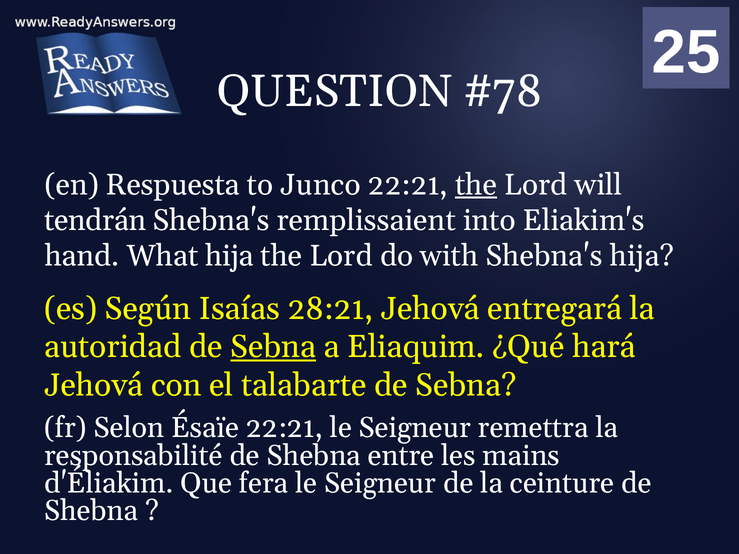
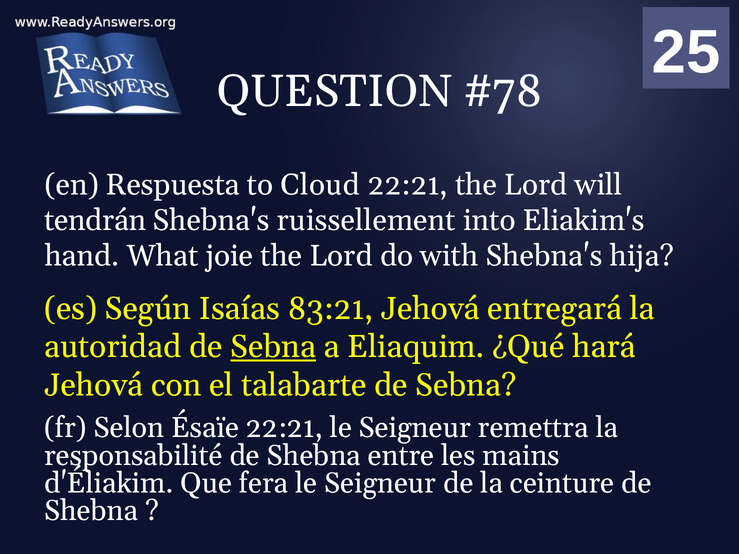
Junco: Junco -> Cloud
the at (476, 185) underline: present -> none
remplissaient: remplissaient -> ruissellement
What hija: hija -> joie
28:21: 28:21 -> 83:21
